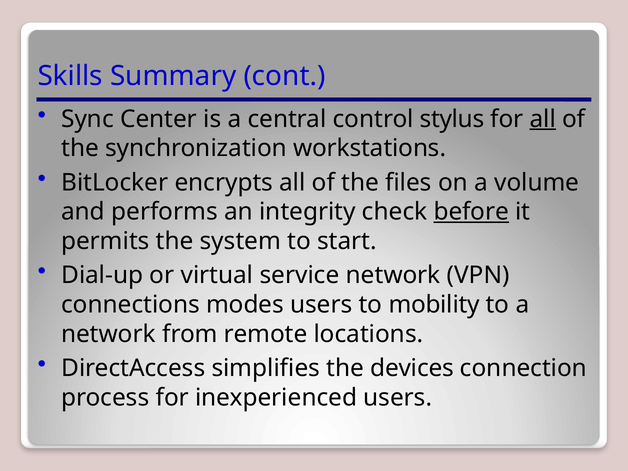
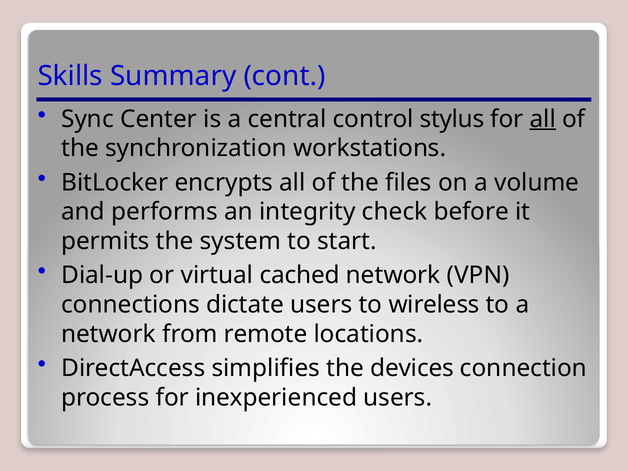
before underline: present -> none
service: service -> cached
modes: modes -> dictate
mobility: mobility -> wireless
